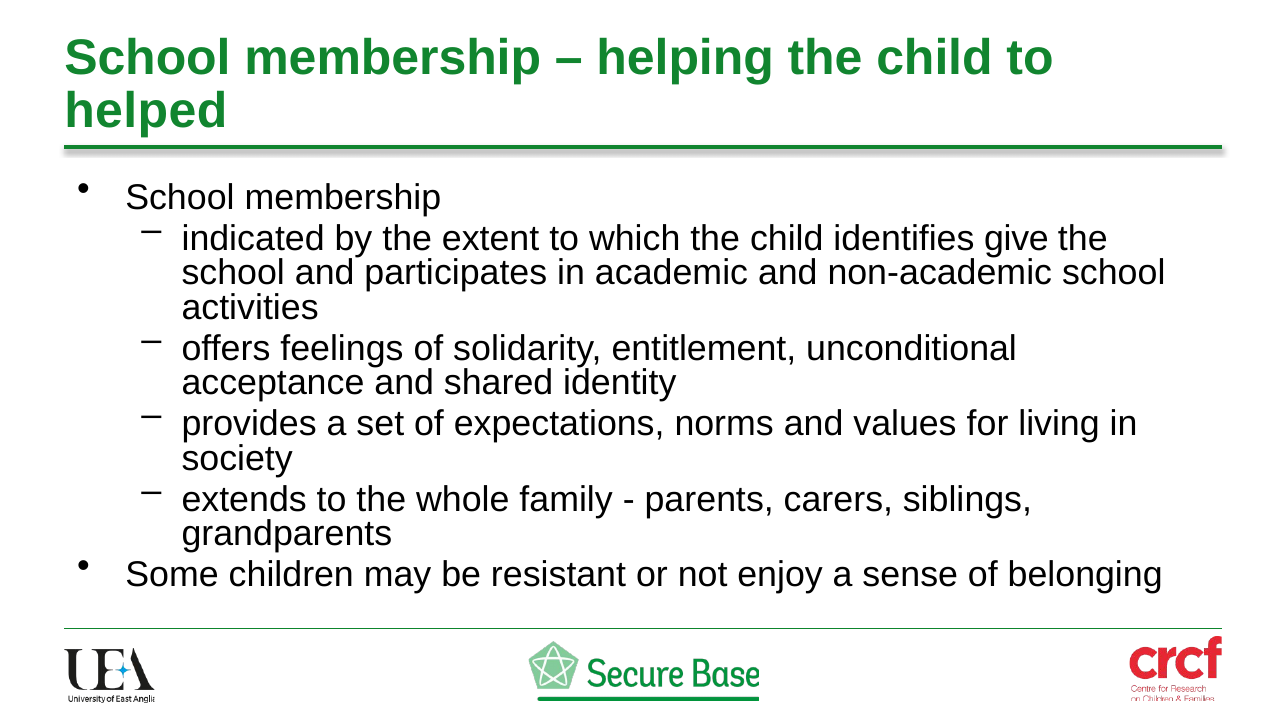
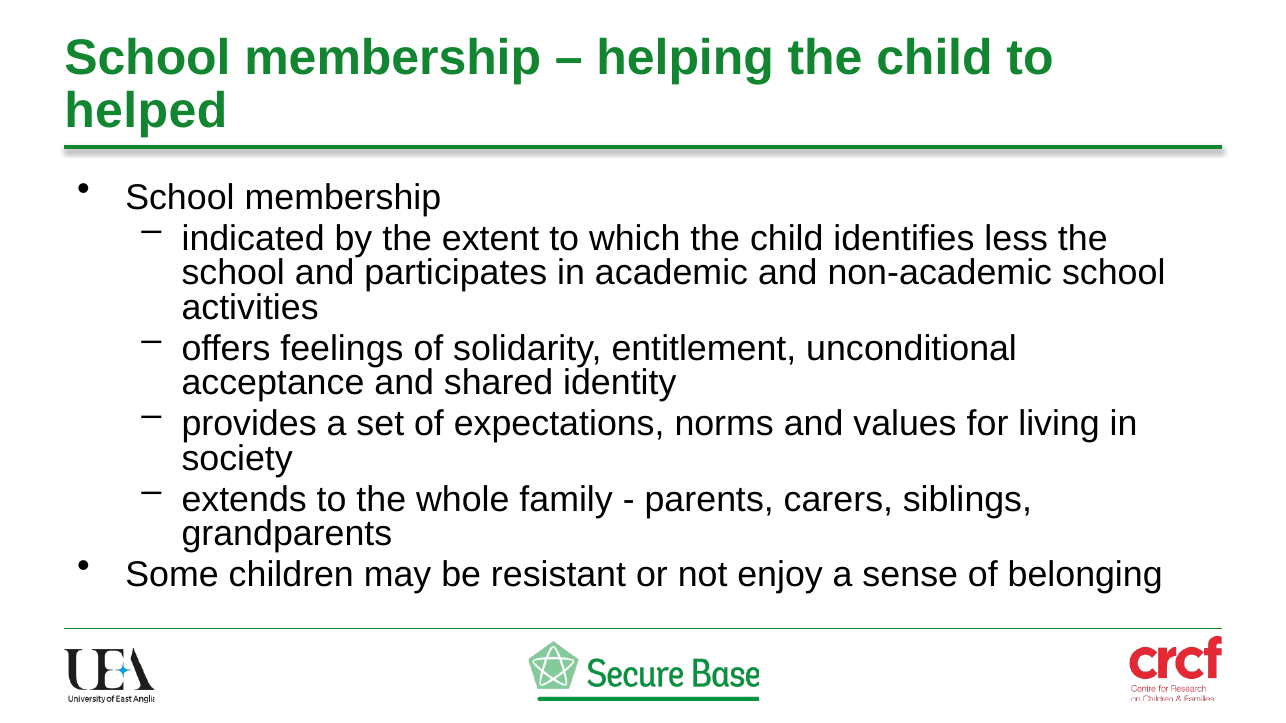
give: give -> less
